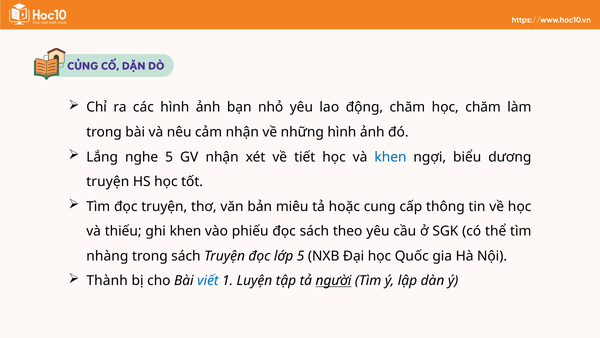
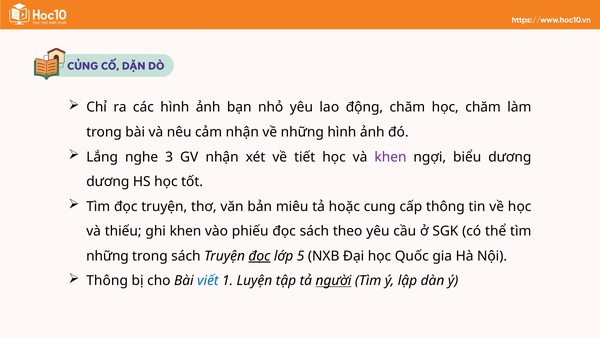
nghe 5: 5 -> 3
khen at (390, 157) colour: blue -> purple
truyện at (108, 181): truyện -> dương
nhàng at (107, 256): nhàng -> những
đọc underline: none -> present
Thành at (107, 280): Thành -> Thông
